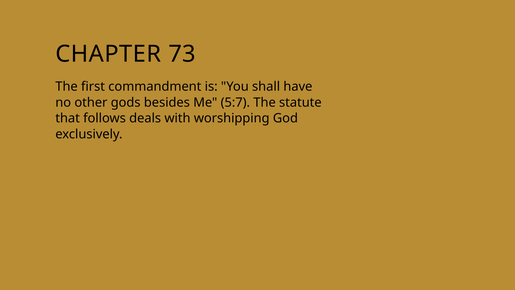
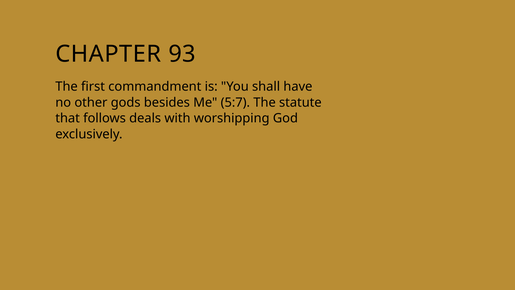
73: 73 -> 93
